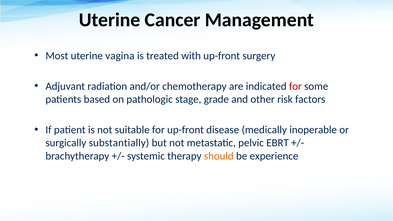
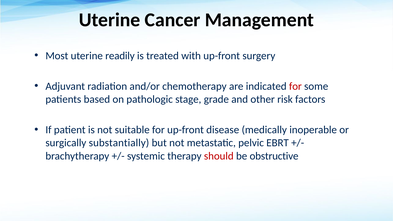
vagina: vagina -> readily
should colour: orange -> red
experience: experience -> obstructive
